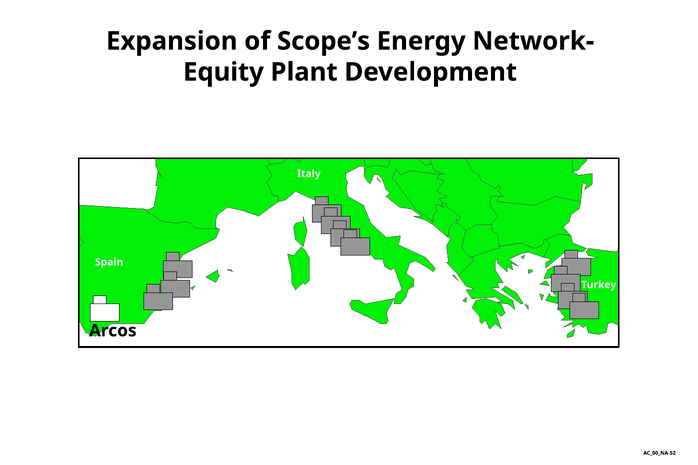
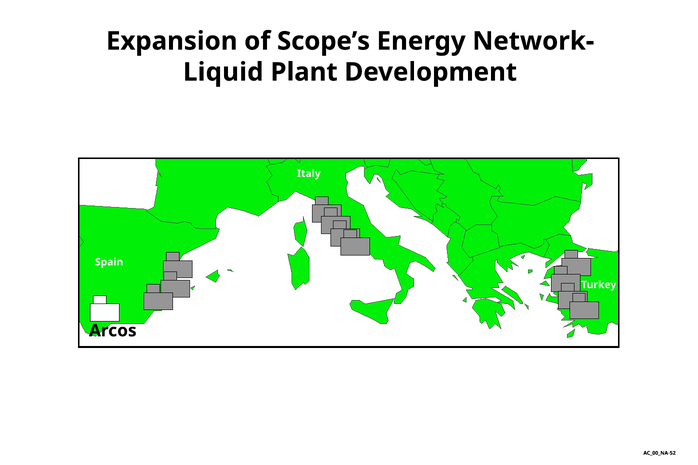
Equity: Equity -> Liquid
